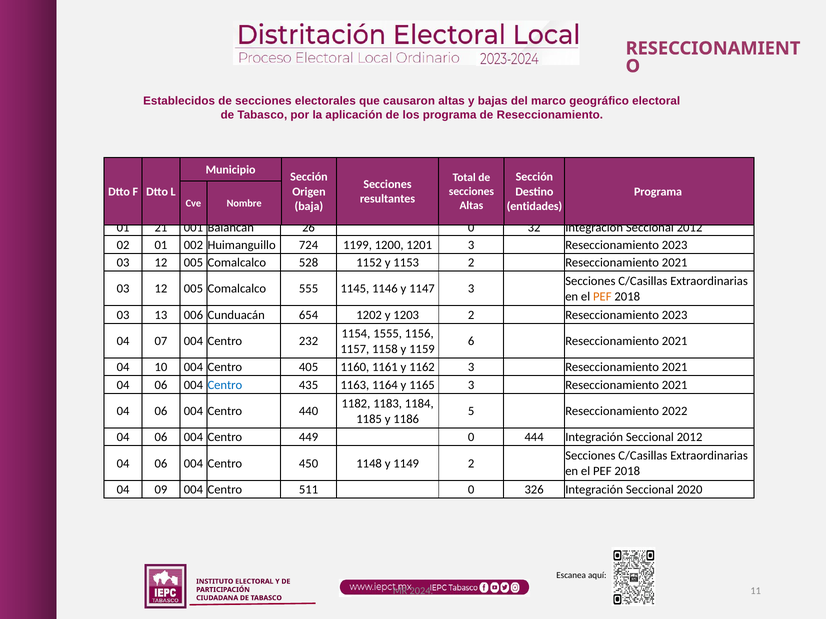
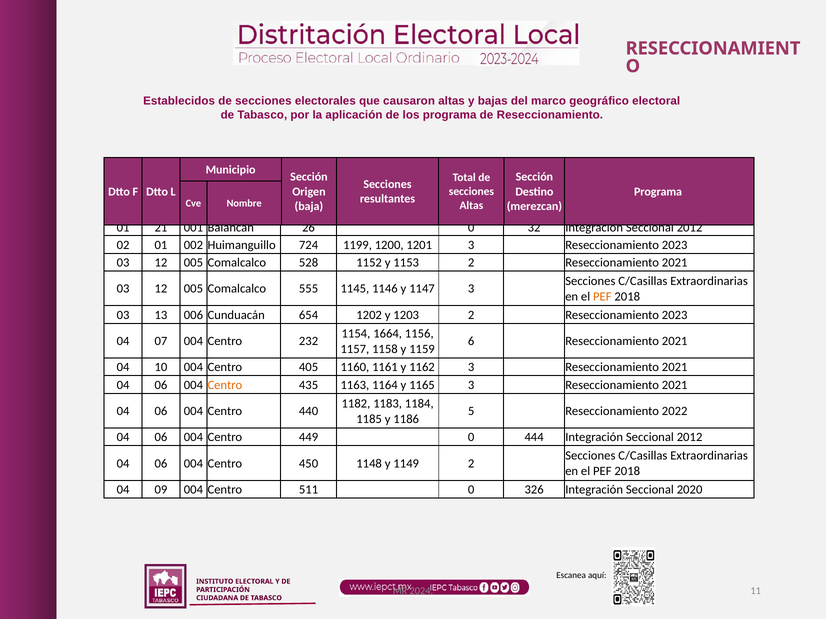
entidades: entidades -> merezcan
1555: 1555 -> 1664
Centro at (225, 385) colour: blue -> orange
